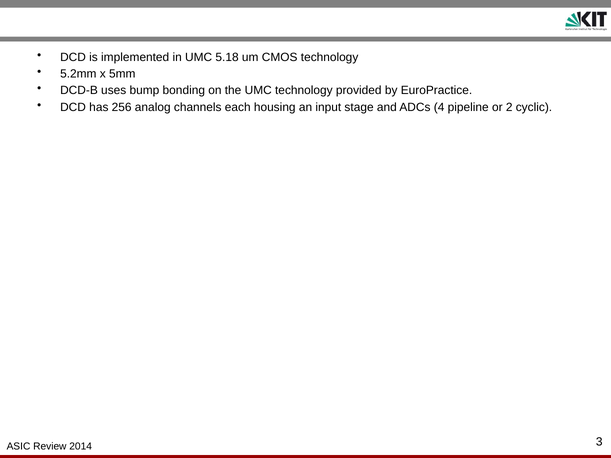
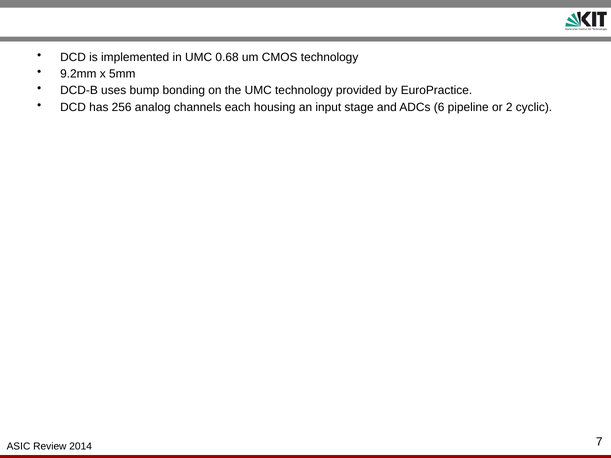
5.18: 5.18 -> 0.68
5.2mm: 5.2mm -> 9.2mm
4: 4 -> 6
3: 3 -> 7
